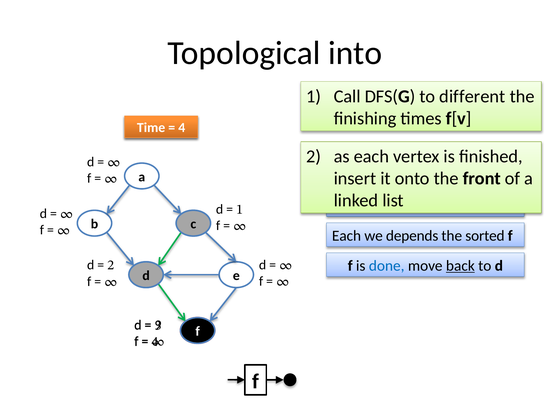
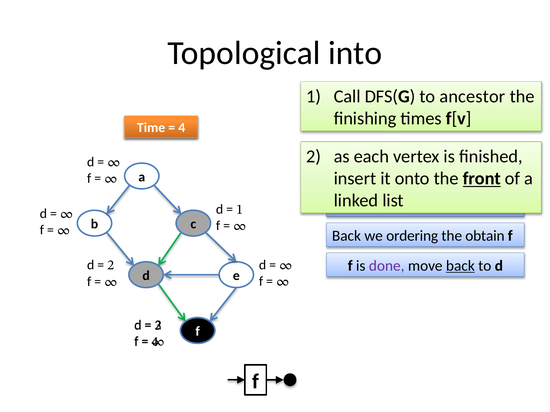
different: different -> ancestor
front underline: none -> present
Each at (346, 236): Each -> Back
depends: depends -> ordering
sorted: sorted -> obtain
done colour: blue -> purple
9 at (158, 325): 9 -> 2
